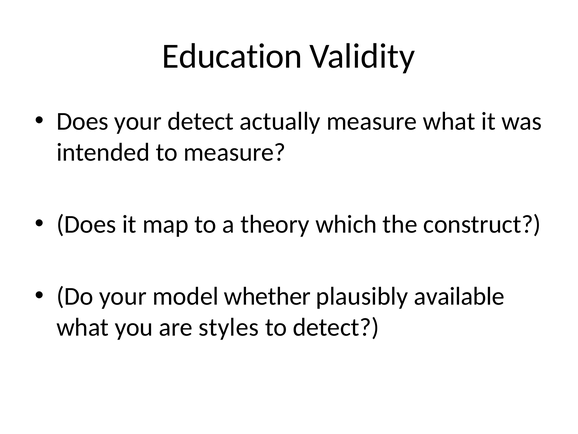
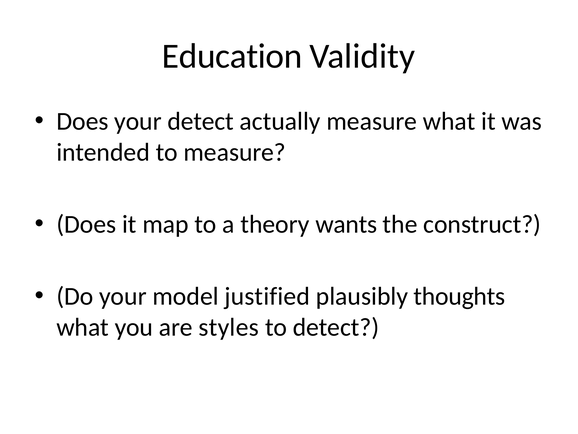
which: which -> wants
whether: whether -> justified
available: available -> thoughts
